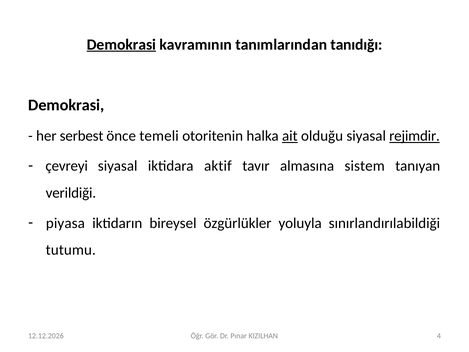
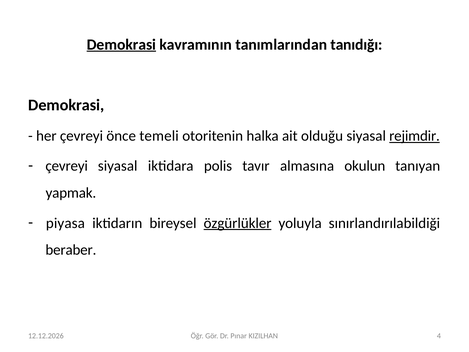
her serbest: serbest -> çevreyi
ait underline: present -> none
aktif: aktif -> polis
sistem: sistem -> okulun
verildiği: verildiği -> yapmak
özgürlükler underline: none -> present
tutumu: tutumu -> beraber
